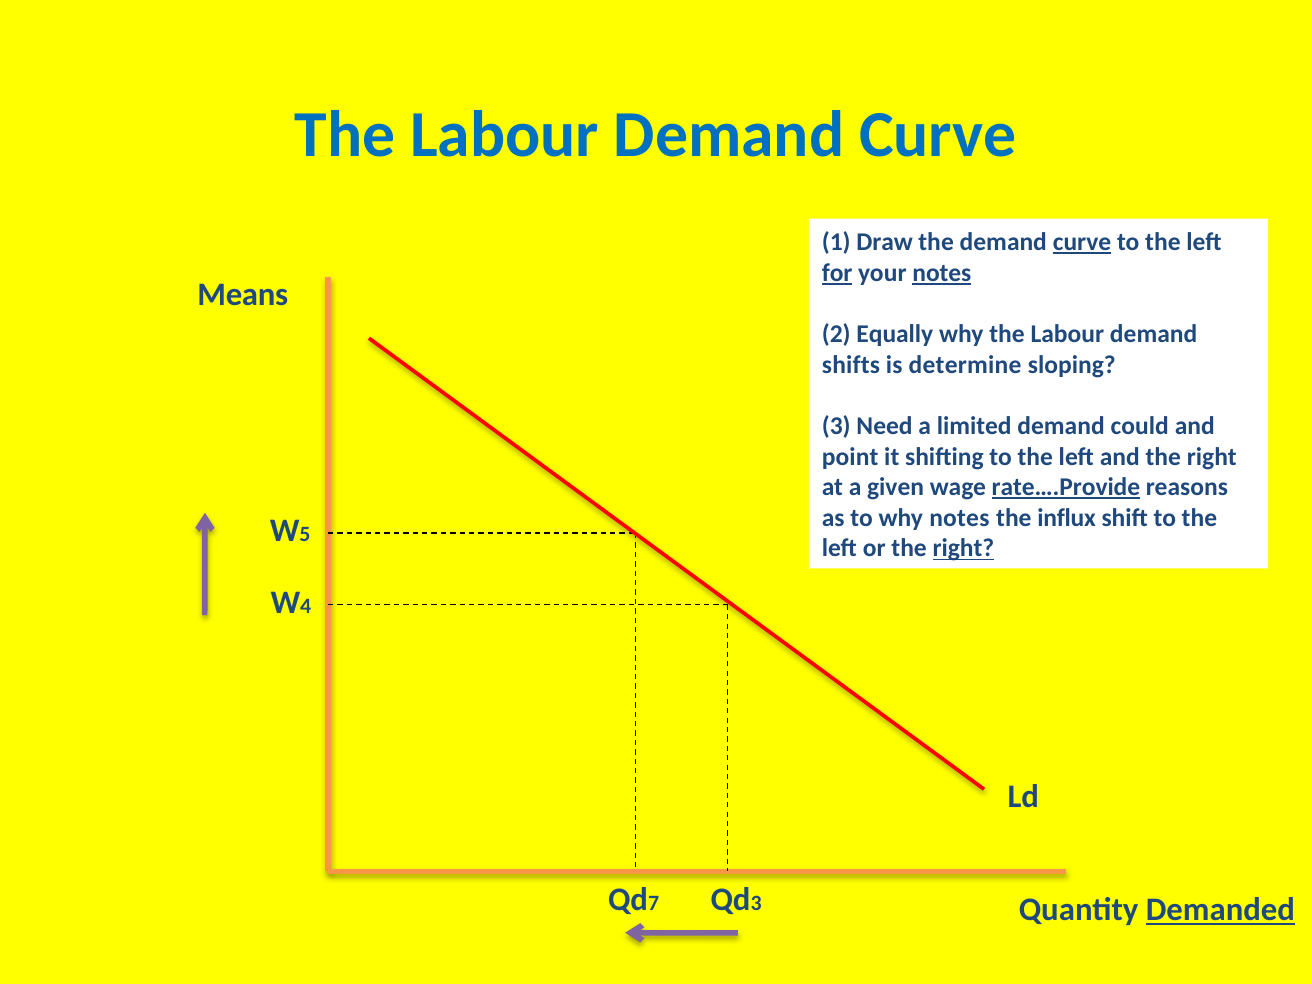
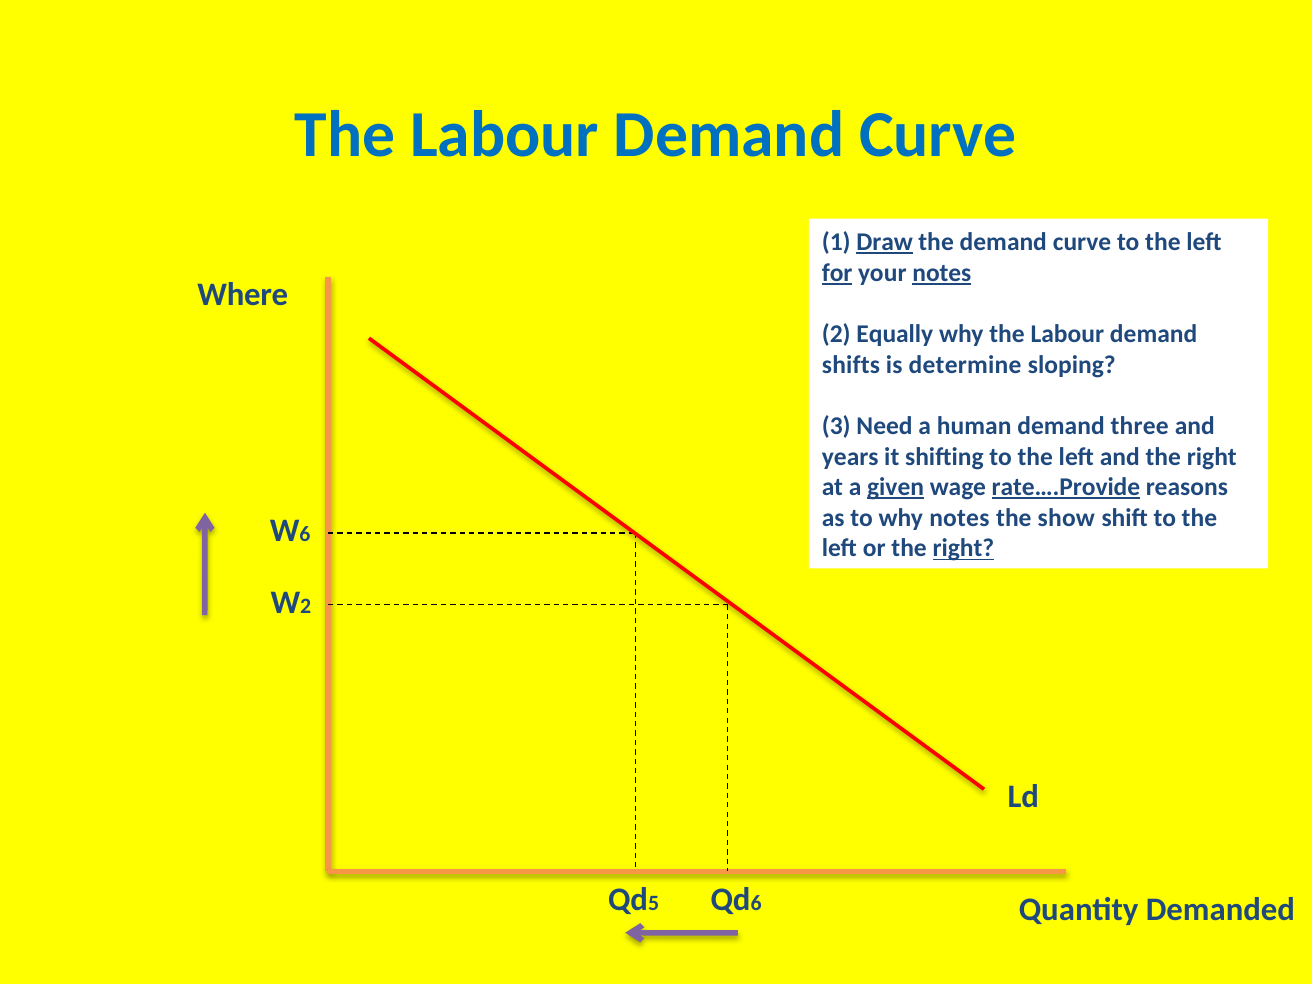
Draw underline: none -> present
curve at (1082, 242) underline: present -> none
Means: Means -> Where
limited: limited -> human
could: could -> three
point: point -> years
given underline: none -> present
influx: influx -> show
5 at (305, 534): 5 -> 6
4 at (306, 606): 4 -> 2
7: 7 -> 5
3 at (756, 903): 3 -> 6
Demanded underline: present -> none
